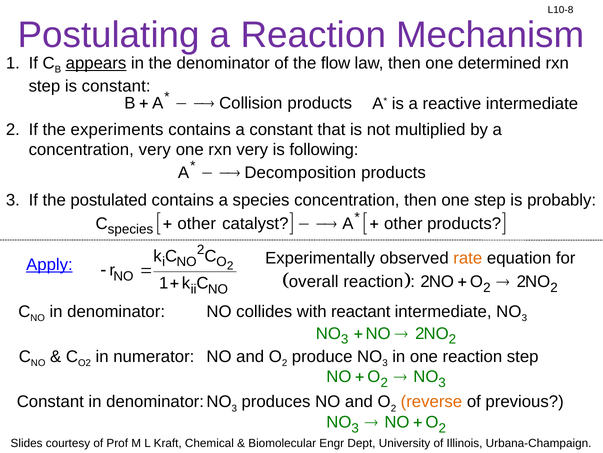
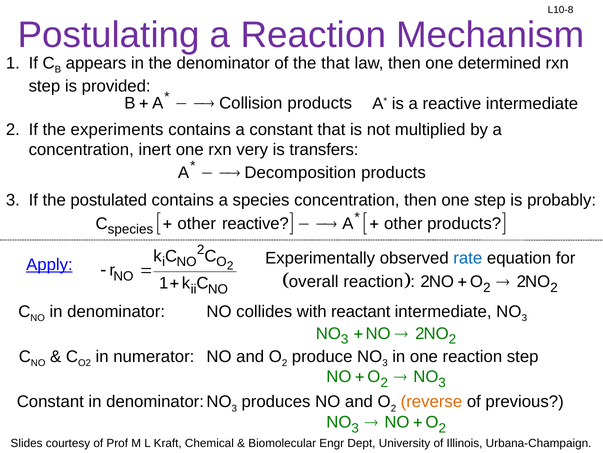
appears underline: present -> none
the flow: flow -> that
is constant: constant -> provided
concentration very: very -> inert
following: following -> transfers
catalyst at (255, 223): catalyst -> reactive
rate colour: orange -> blue
